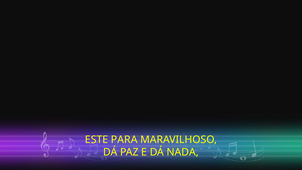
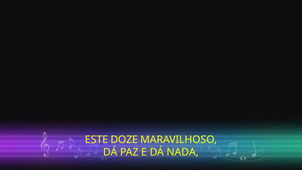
PARA: PARA -> DOZE
